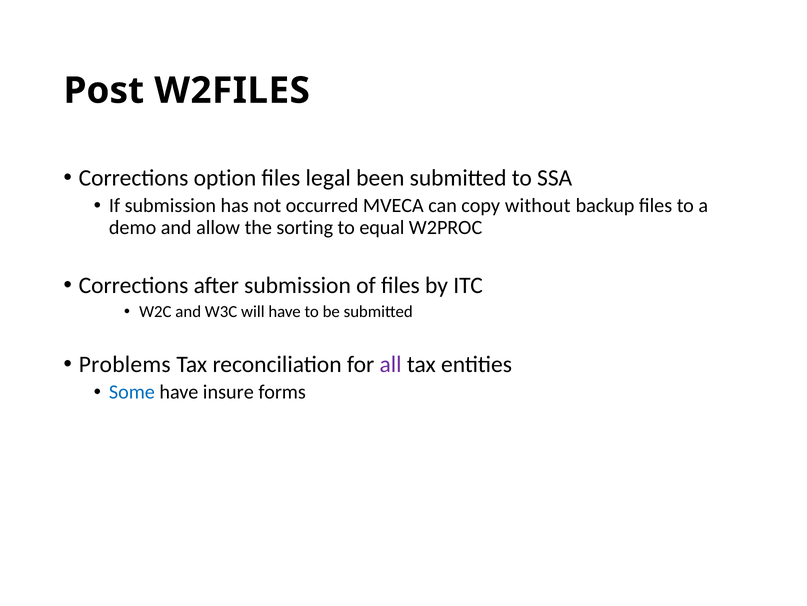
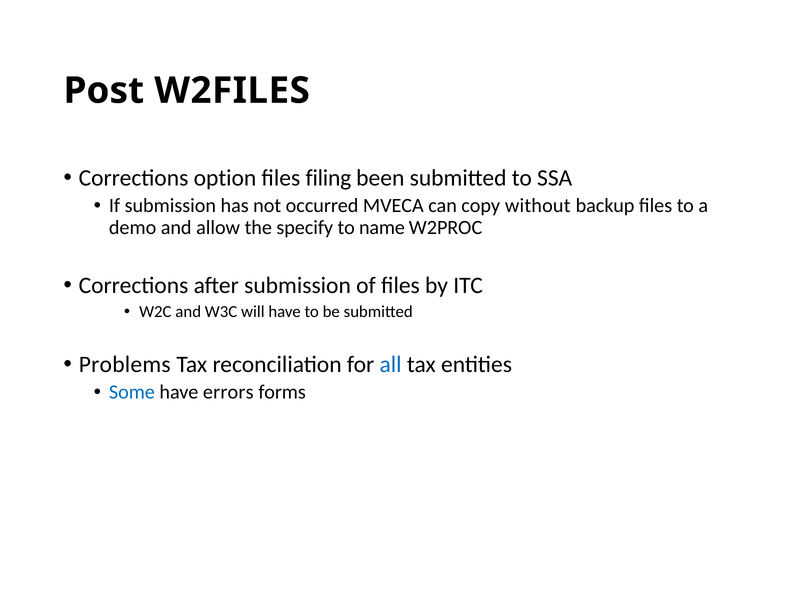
legal: legal -> filing
sorting: sorting -> specify
equal: equal -> name
all colour: purple -> blue
insure: insure -> errors
